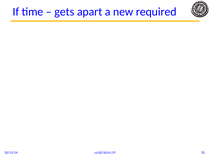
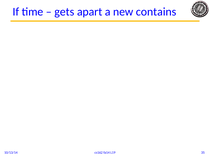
required: required -> contains
